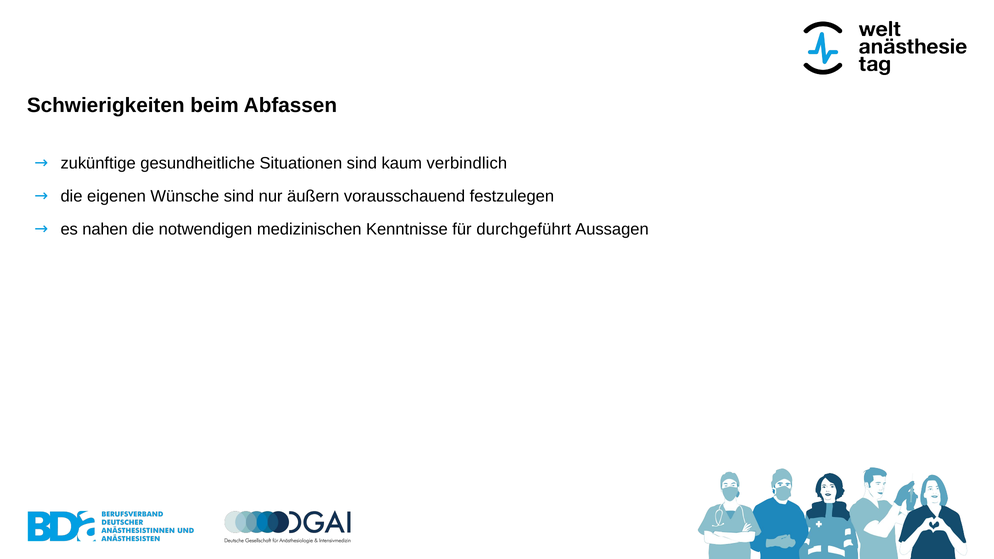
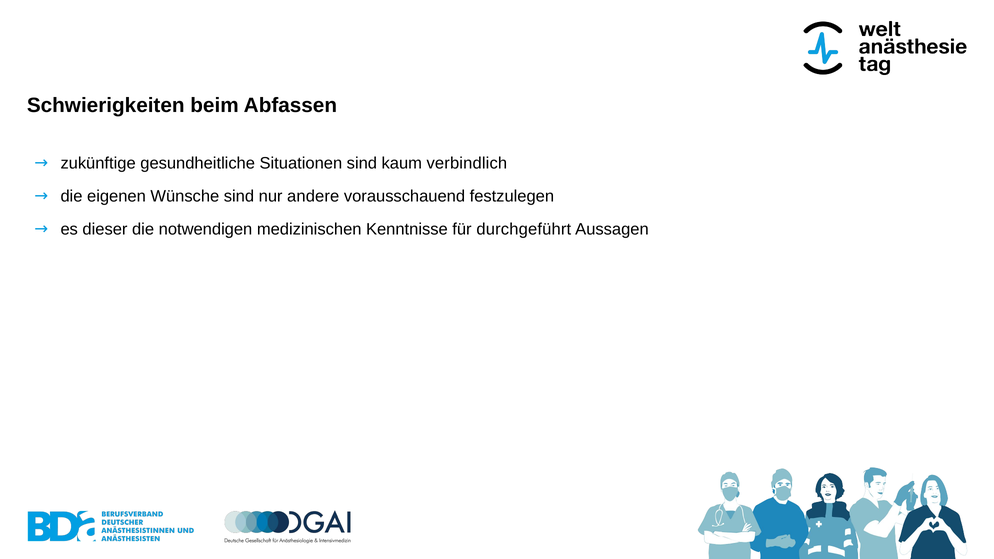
äußern: äußern -> andere
nahen: nahen -> dieser
